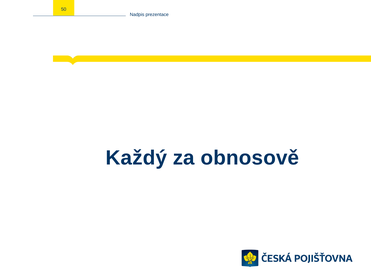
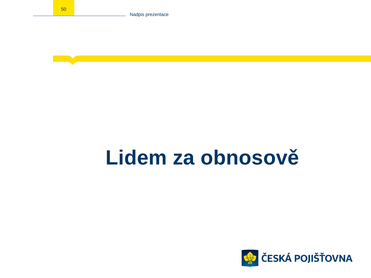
Každý: Každý -> Lidem
